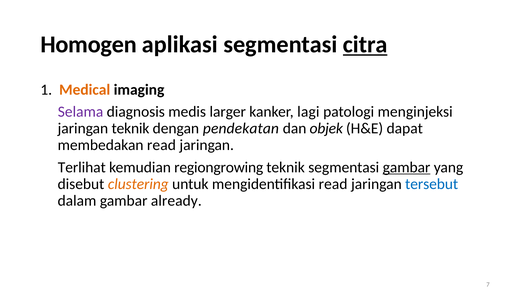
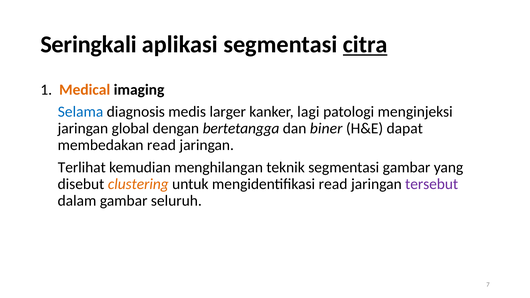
Homogen: Homogen -> Seringkali
Selama colour: purple -> blue
jaringan teknik: teknik -> global
pendekatan: pendekatan -> bertetangga
objek: objek -> biner
regiongrowing: regiongrowing -> menghilangan
gambar at (407, 167) underline: present -> none
tersebut colour: blue -> purple
already: already -> seluruh
